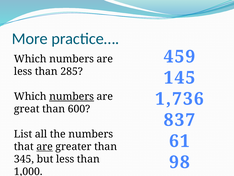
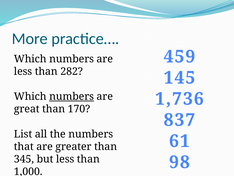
285: 285 -> 282
600: 600 -> 170
are at (45, 146) underline: present -> none
